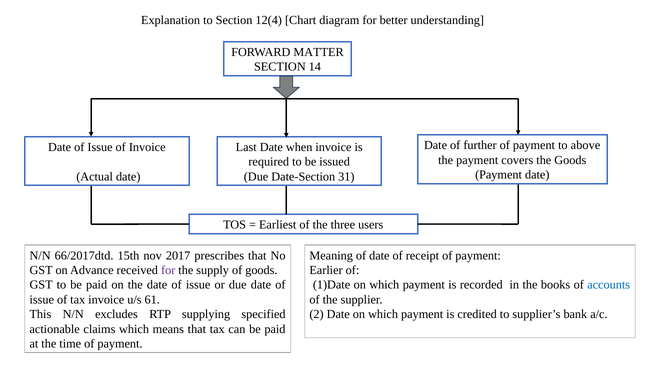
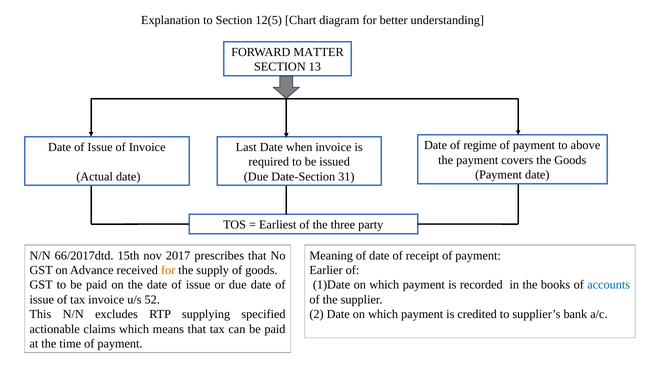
12(4: 12(4 -> 12(5
14: 14 -> 13
further: further -> regime
users: users -> party
for at (168, 270) colour: purple -> orange
61: 61 -> 52
